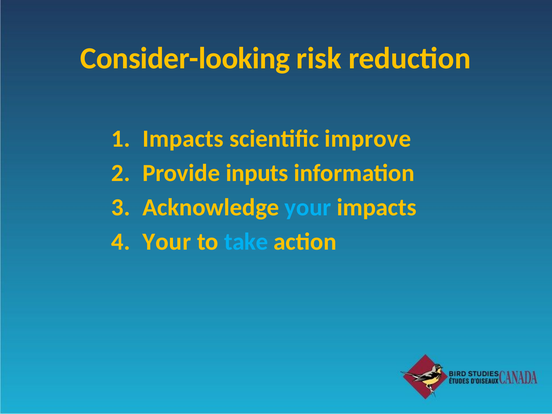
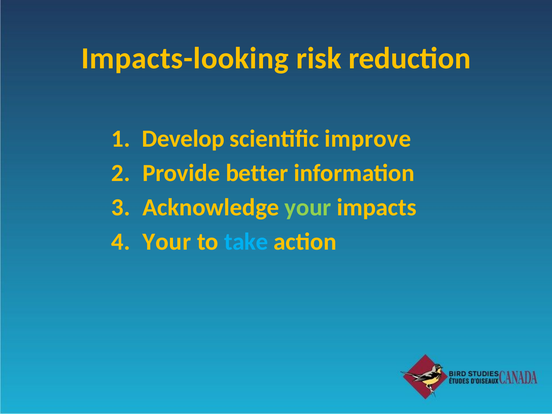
Consider-looking: Consider-looking -> Impacts-looking
Impacts at (183, 139): Impacts -> Develop
inputs: inputs -> better
your at (308, 208) colour: light blue -> light green
